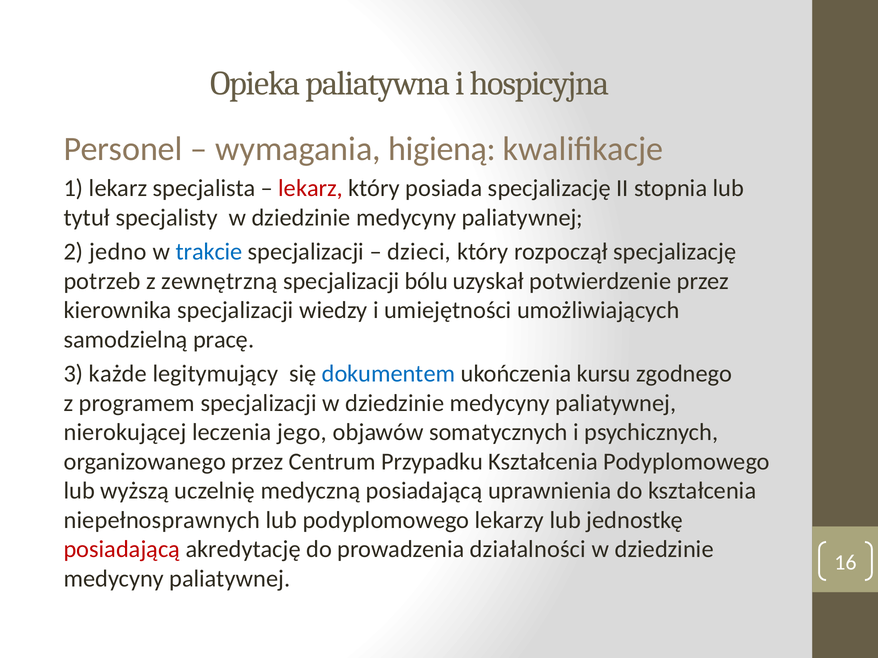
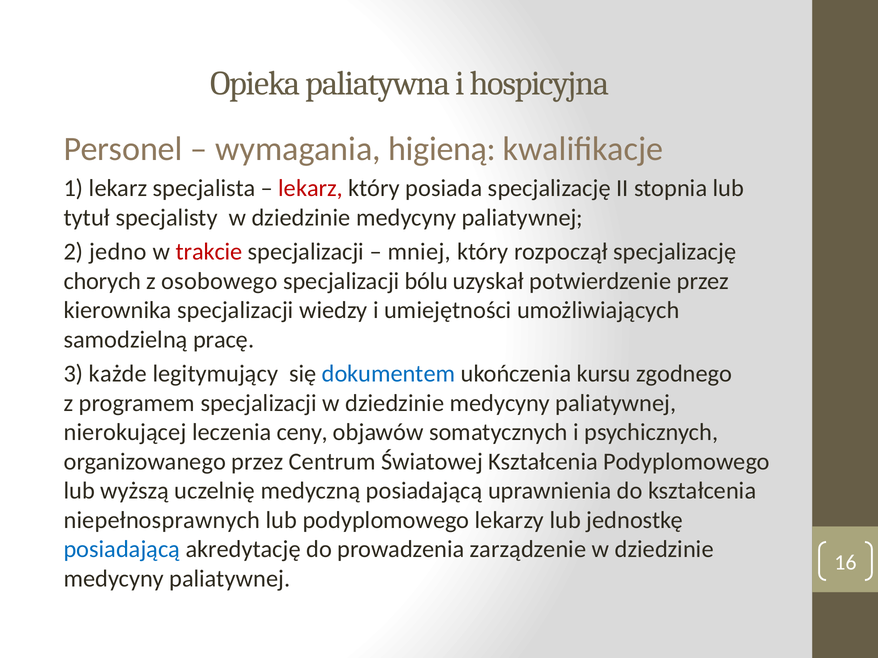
trakcie colour: blue -> red
dzieci: dzieci -> mniej
potrzeb: potrzeb -> chorych
zewnętrzną: zewnętrzną -> osobowego
jego: jego -> ceny
Przypadku: Przypadku -> Światowej
posiadającą at (122, 550) colour: red -> blue
działalności: działalności -> zarządzenie
